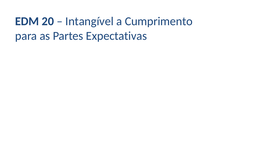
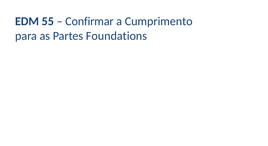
20: 20 -> 55
Intangível: Intangível -> Confirmar
Expectativas: Expectativas -> Foundations
